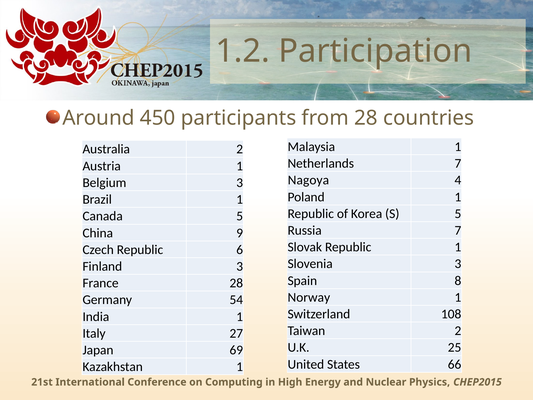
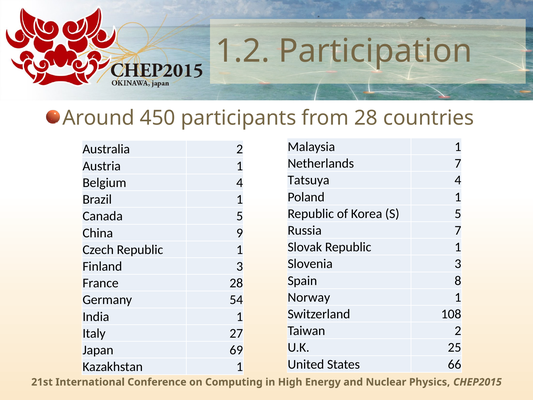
Nagoya: Nagoya -> Tatsuya
Belgium 3: 3 -> 4
Czech Republic 6: 6 -> 1
